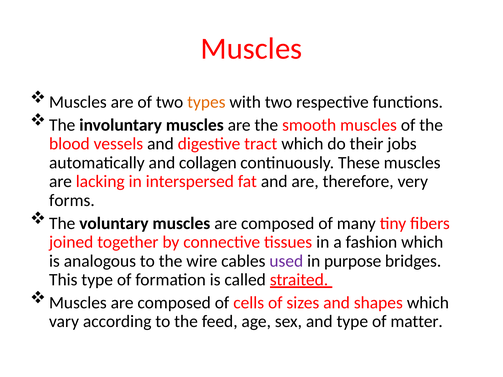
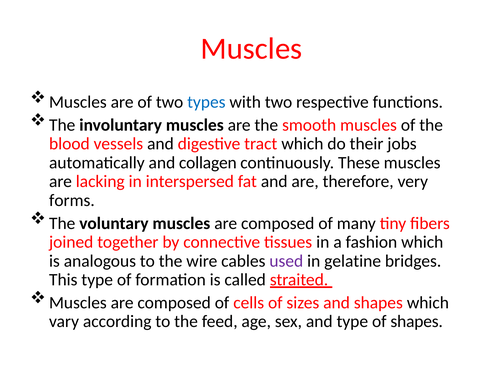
types colour: orange -> blue
purpose: purpose -> gelatine
of matter: matter -> shapes
